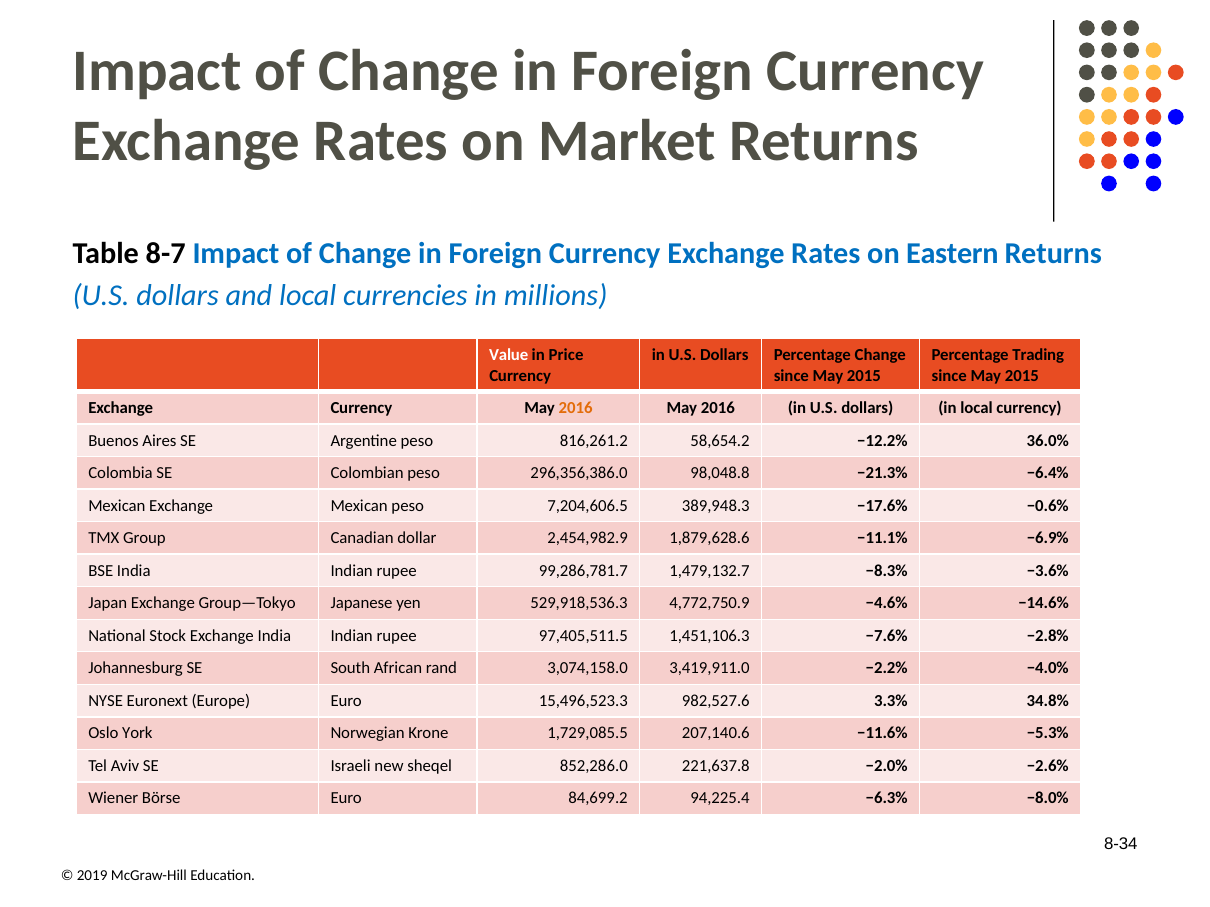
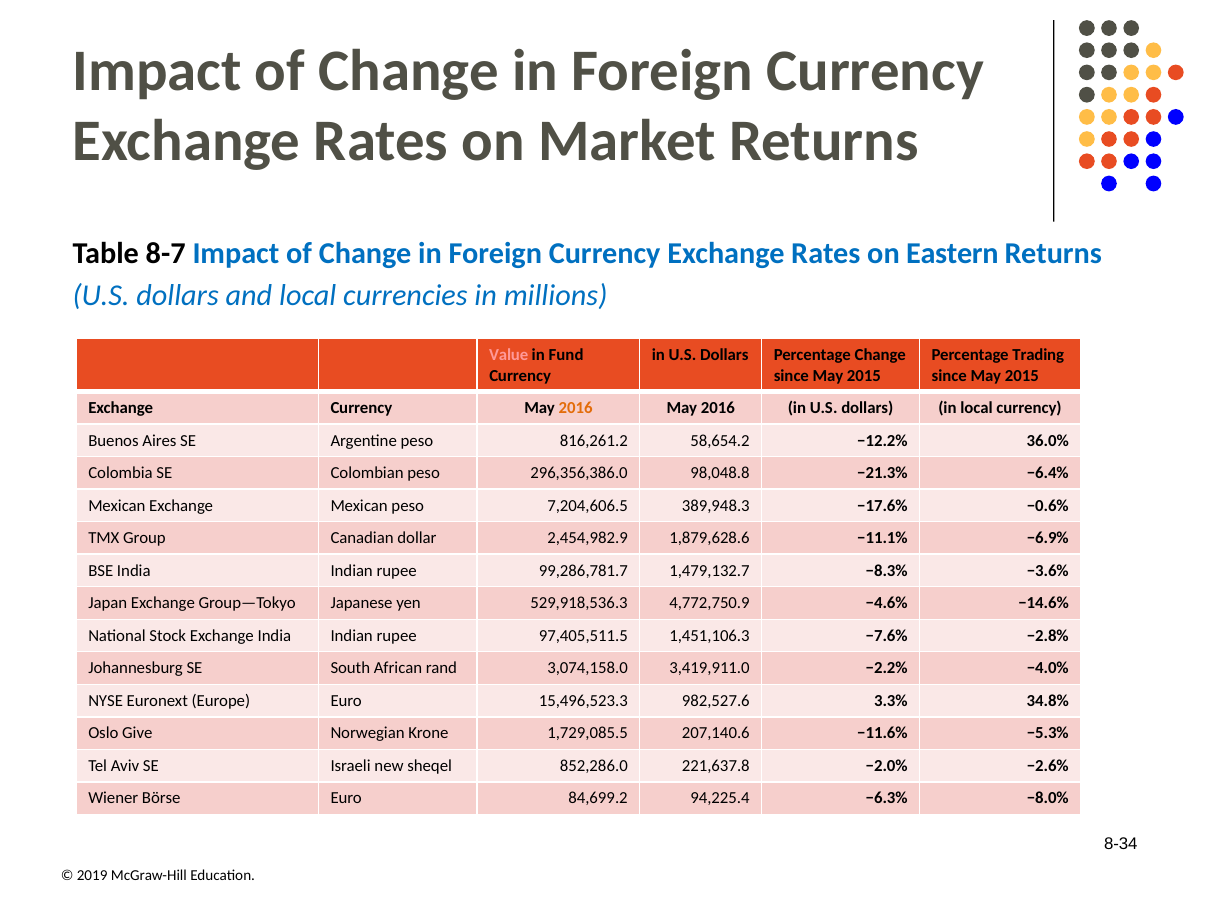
Value colour: white -> pink
Price: Price -> Fund
York: York -> Give
